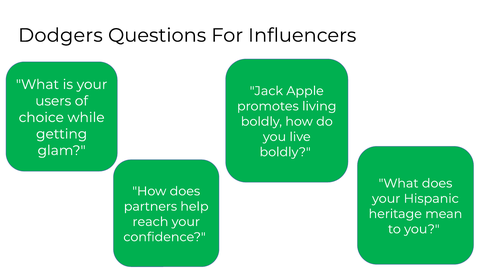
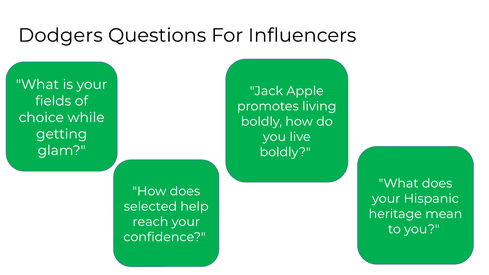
users: users -> fields
partners: partners -> selected
